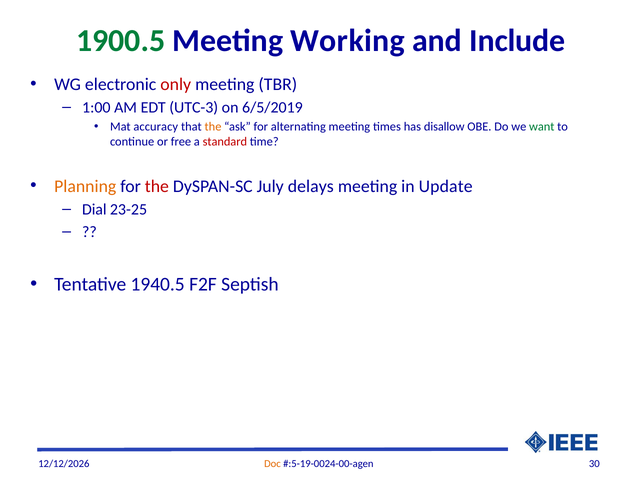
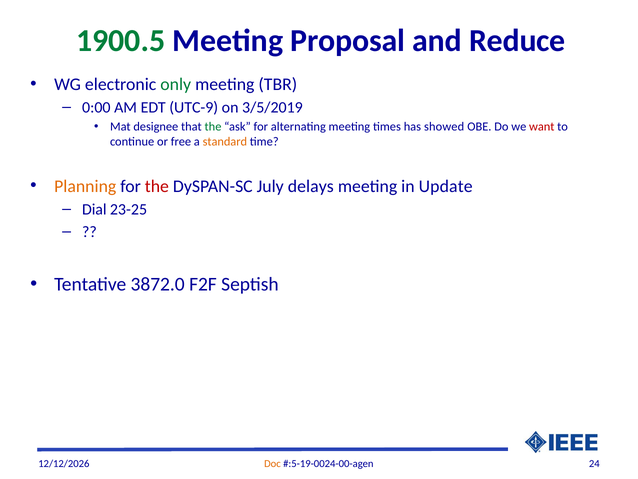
Working: Working -> Proposal
Include: Include -> Reduce
only colour: red -> green
1:00: 1:00 -> 0:00
UTC-3: UTC-3 -> UTC-9
6/5/2019: 6/5/2019 -> 3/5/2019
accuracy: accuracy -> designee
the at (213, 127) colour: orange -> green
disallow: disallow -> showed
want colour: green -> red
standard colour: red -> orange
1940.5: 1940.5 -> 3872.0
30: 30 -> 24
